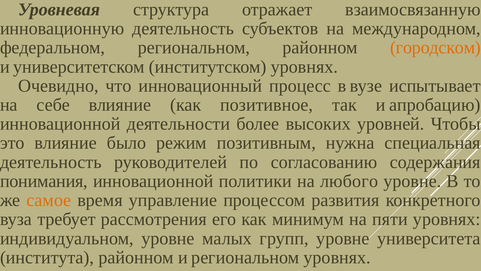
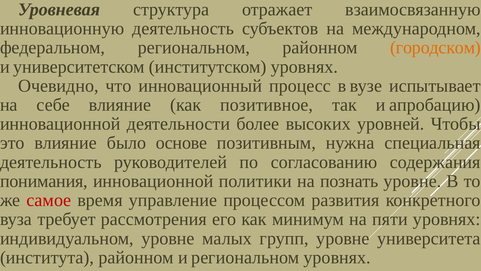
режим: режим -> основе
любого: любого -> познать
самое colour: orange -> red
